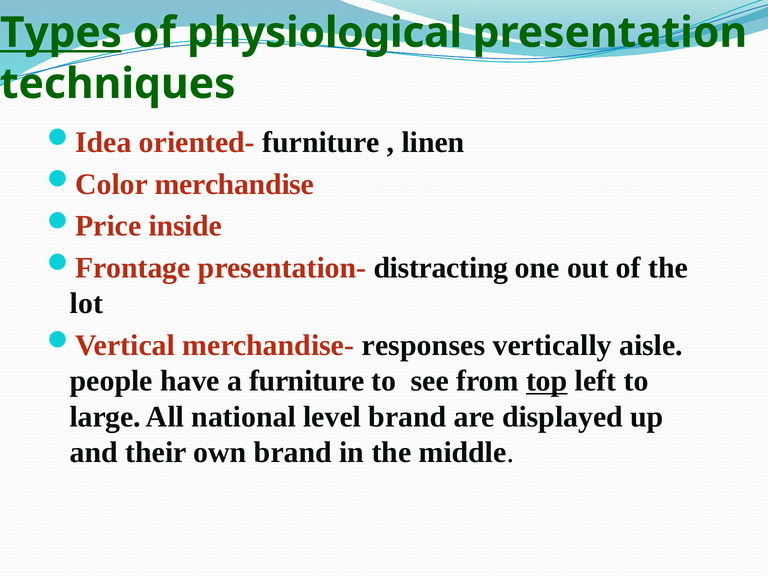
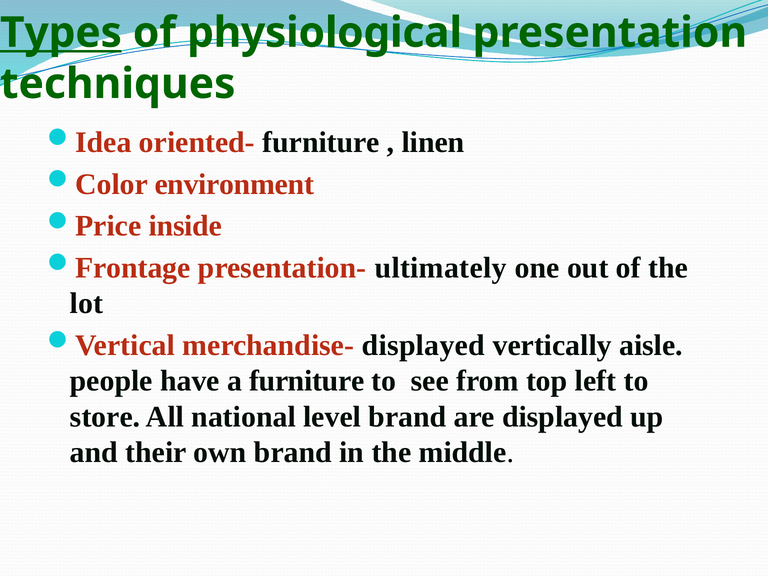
merchandise: merchandise -> environment
distracting: distracting -> ultimately
merchandise- responses: responses -> displayed
top underline: present -> none
large: large -> store
